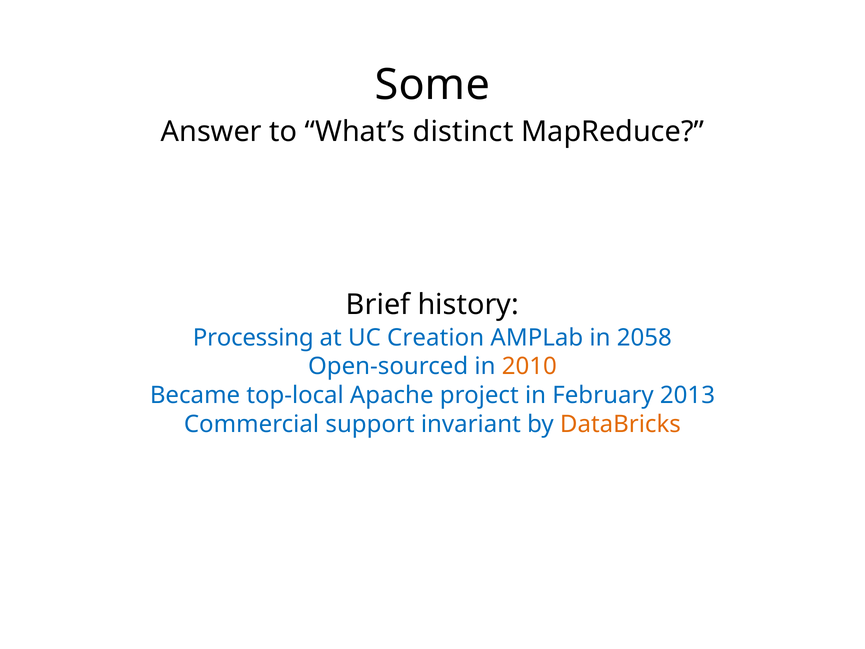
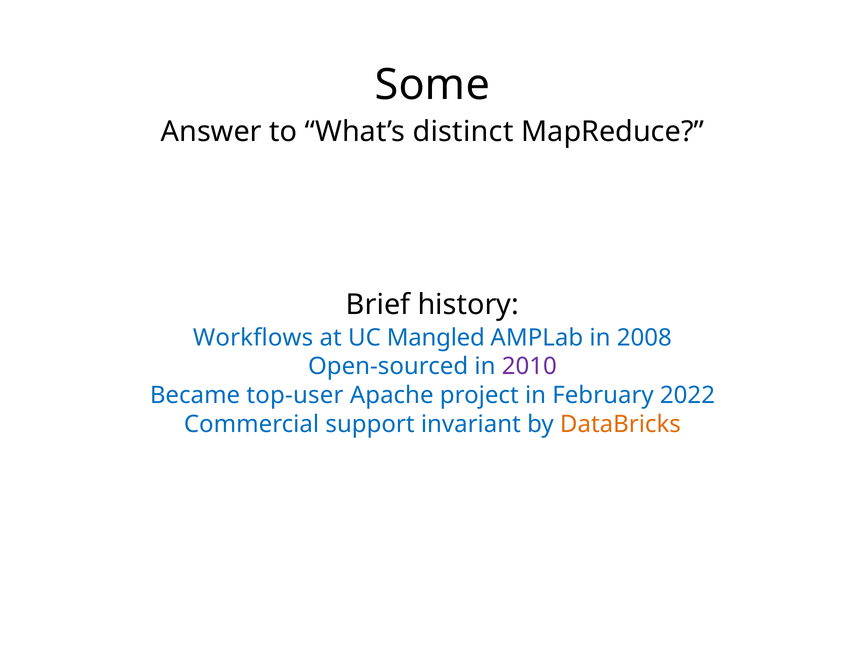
Processing: Processing -> Workflows
Creation: Creation -> Mangled
2058: 2058 -> 2008
2010 colour: orange -> purple
top-local: top-local -> top-user
2013: 2013 -> 2022
